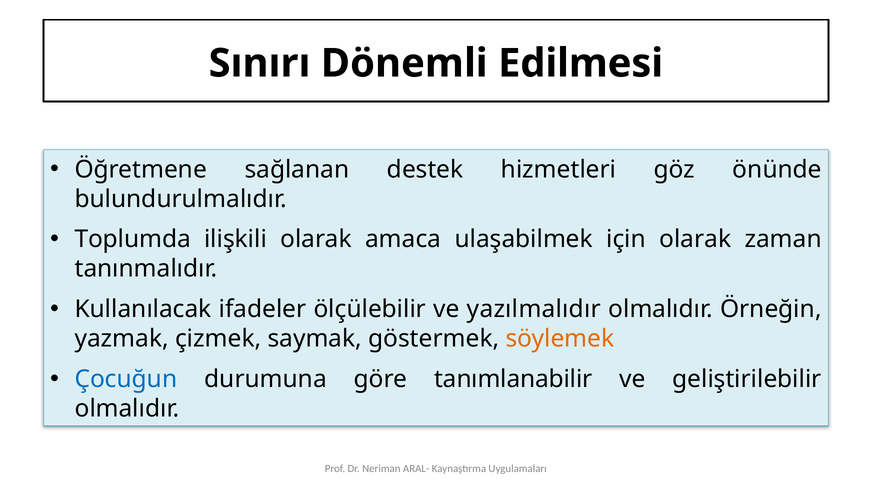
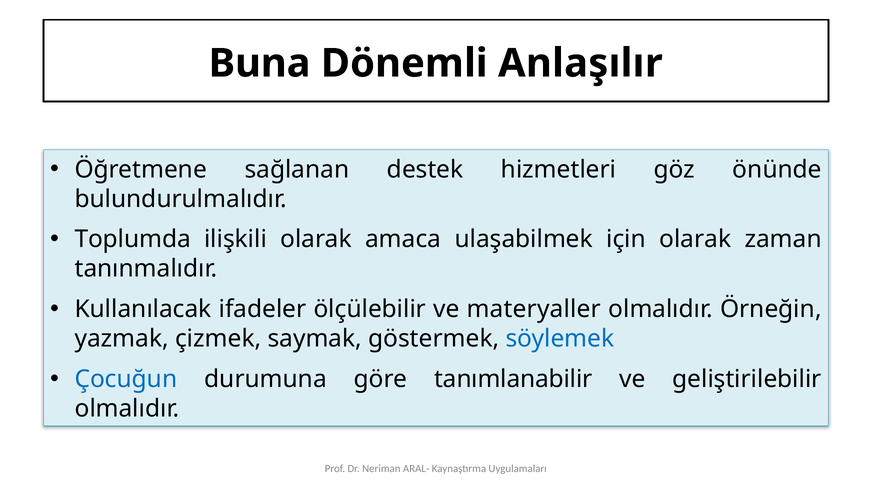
Sınırı: Sınırı -> Buna
Edilmesi: Edilmesi -> Anlaşılır
yazılmalıdır: yazılmalıdır -> materyaller
söylemek colour: orange -> blue
